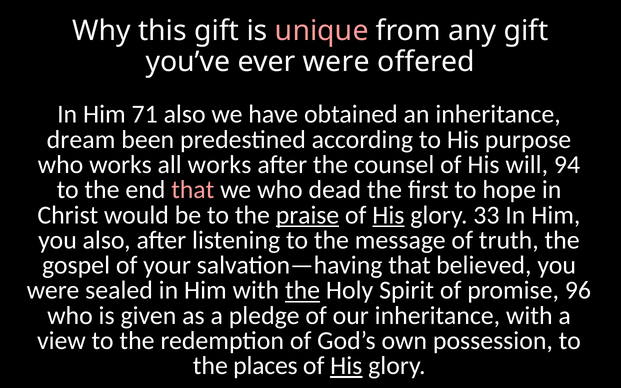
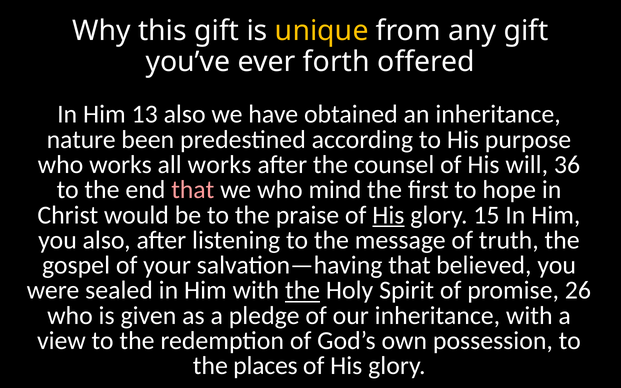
unique colour: pink -> yellow
ever were: were -> forth
71: 71 -> 13
dream: dream -> nature
94: 94 -> 36
dead: dead -> mind
praise underline: present -> none
33: 33 -> 15
96: 96 -> 26
His at (346, 366) underline: present -> none
